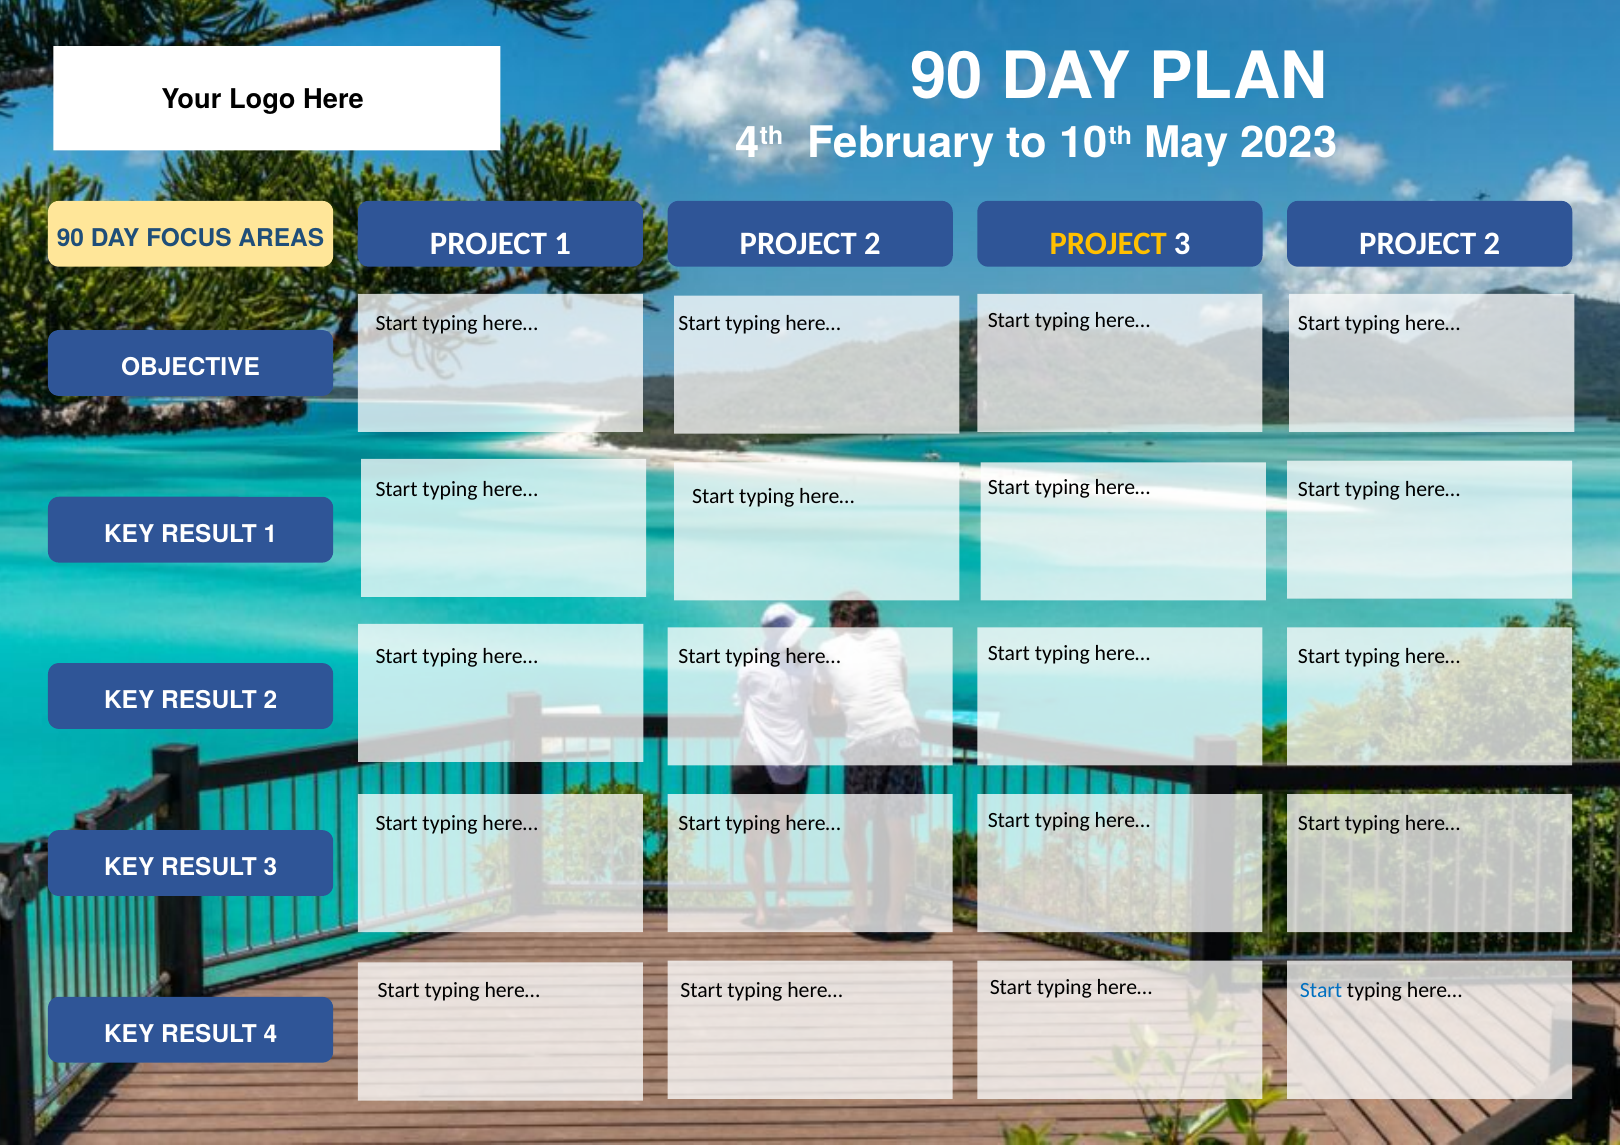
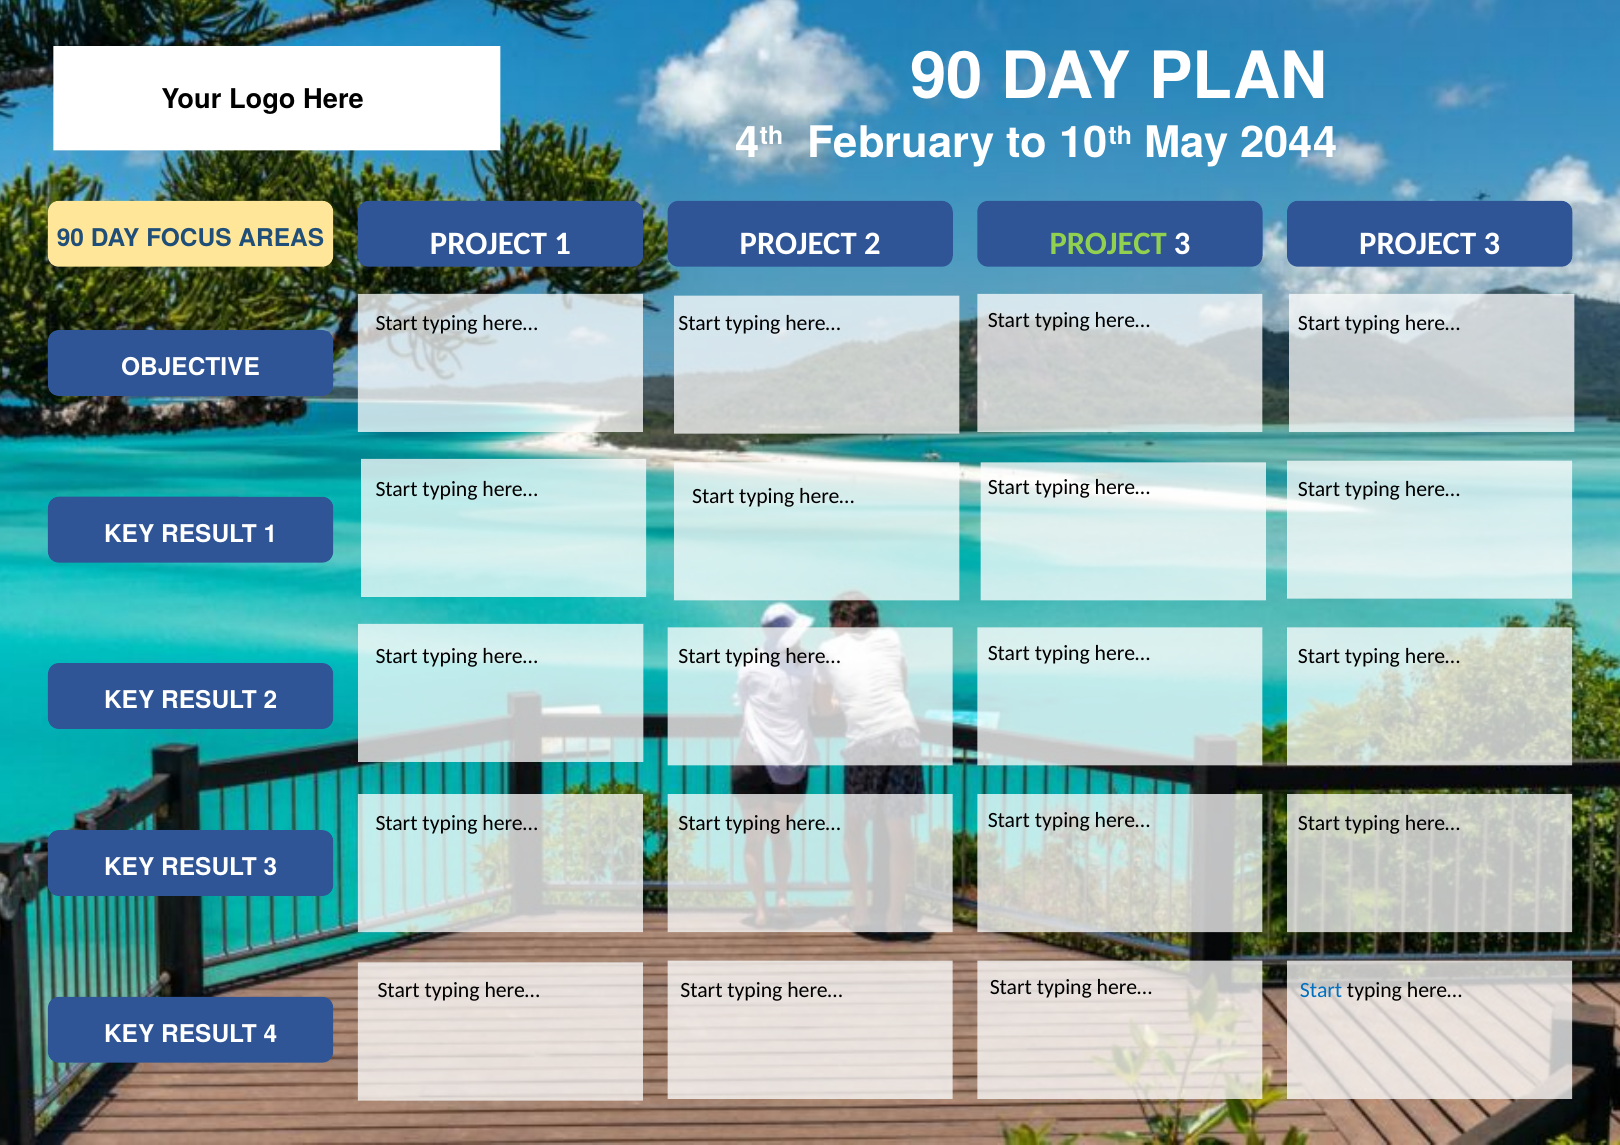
2023: 2023 -> 2044
PROJECT at (1108, 244) colour: yellow -> light green
3 PROJECT 2: 2 -> 3
